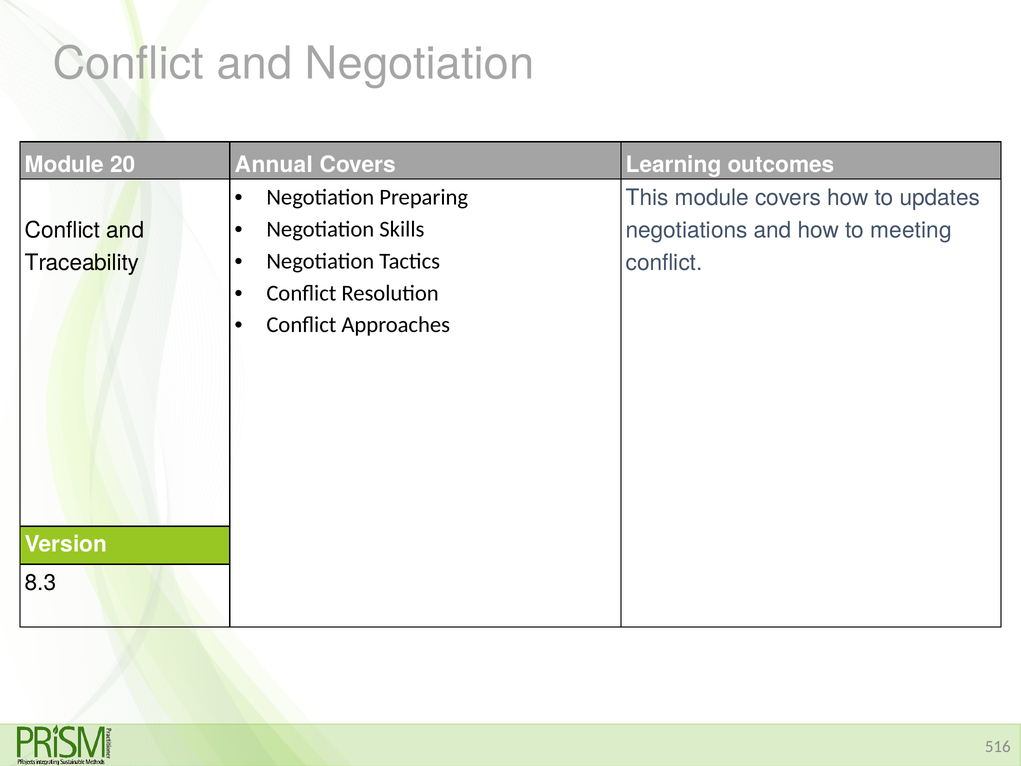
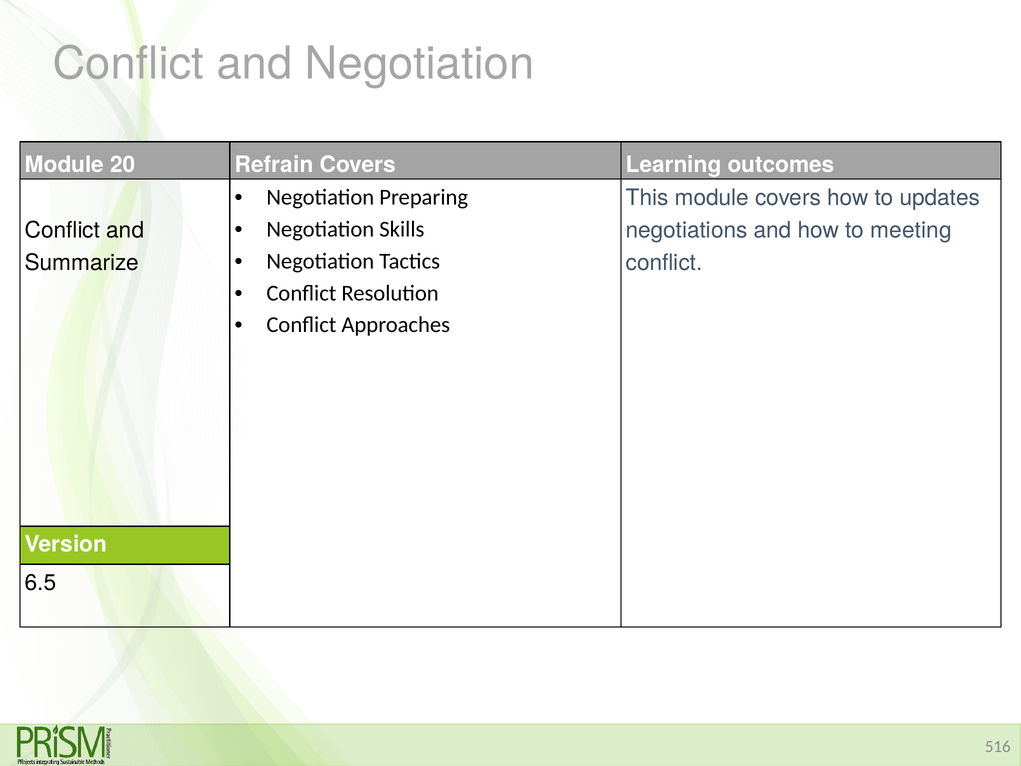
Annual: Annual -> Refrain
Traceability: Traceability -> Summarize
8.3: 8.3 -> 6.5
